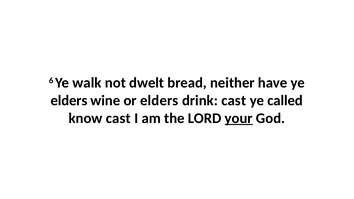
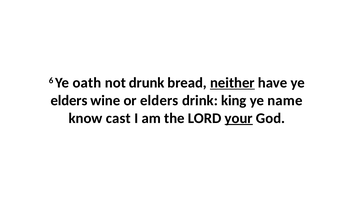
walk: walk -> oath
dwelt: dwelt -> drunk
neither underline: none -> present
drink cast: cast -> king
called: called -> name
